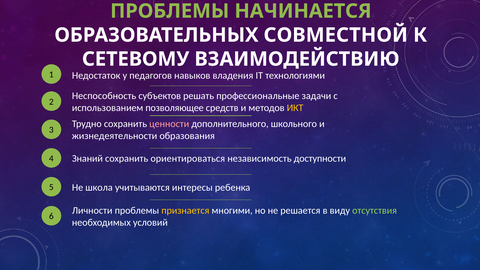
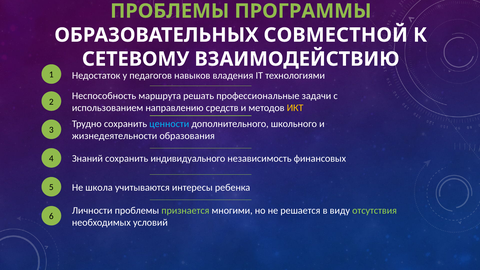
НАЧИНАЕТСЯ: НАЧИНАЕТСЯ -> ПРОГРАММЫ
субъектов: субъектов -> маршрута
позволяющее: позволяющее -> направлению
ценности colour: pink -> light blue
ориентироваться: ориентироваться -> индивидуального
доступности: доступности -> финансовых
признается colour: yellow -> light green
